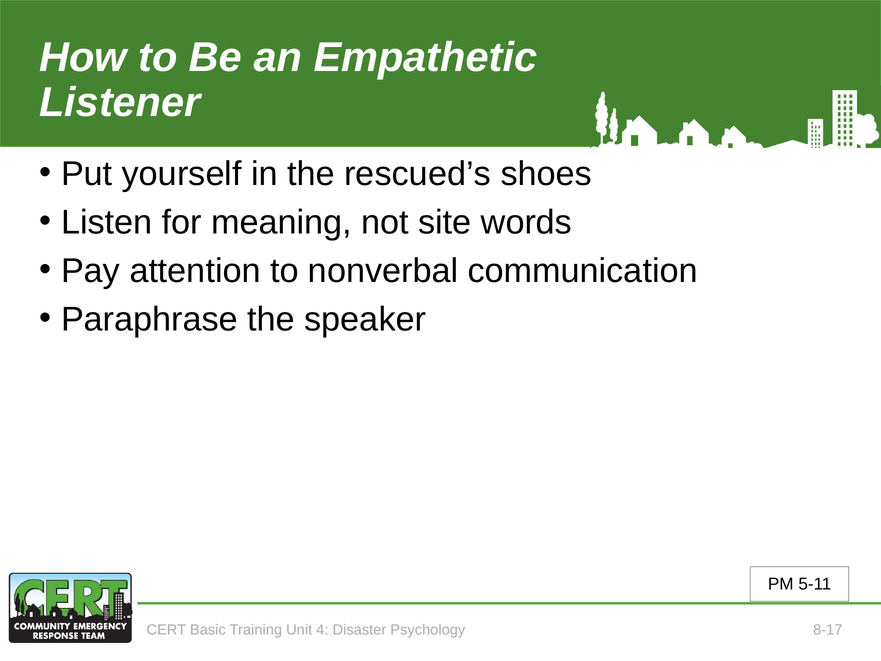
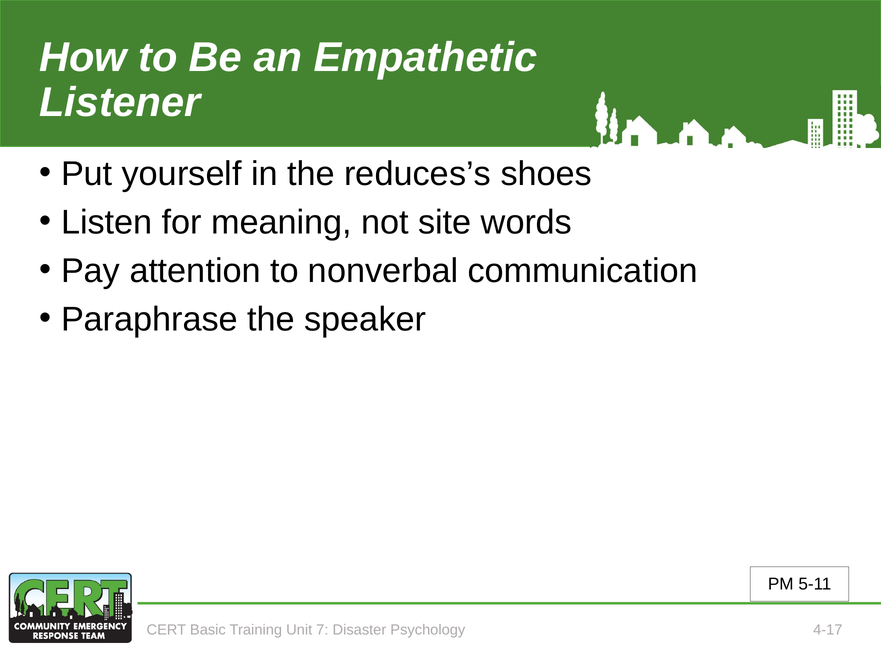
rescued’s: rescued’s -> reduces’s
4: 4 -> 7
8-17: 8-17 -> 4-17
